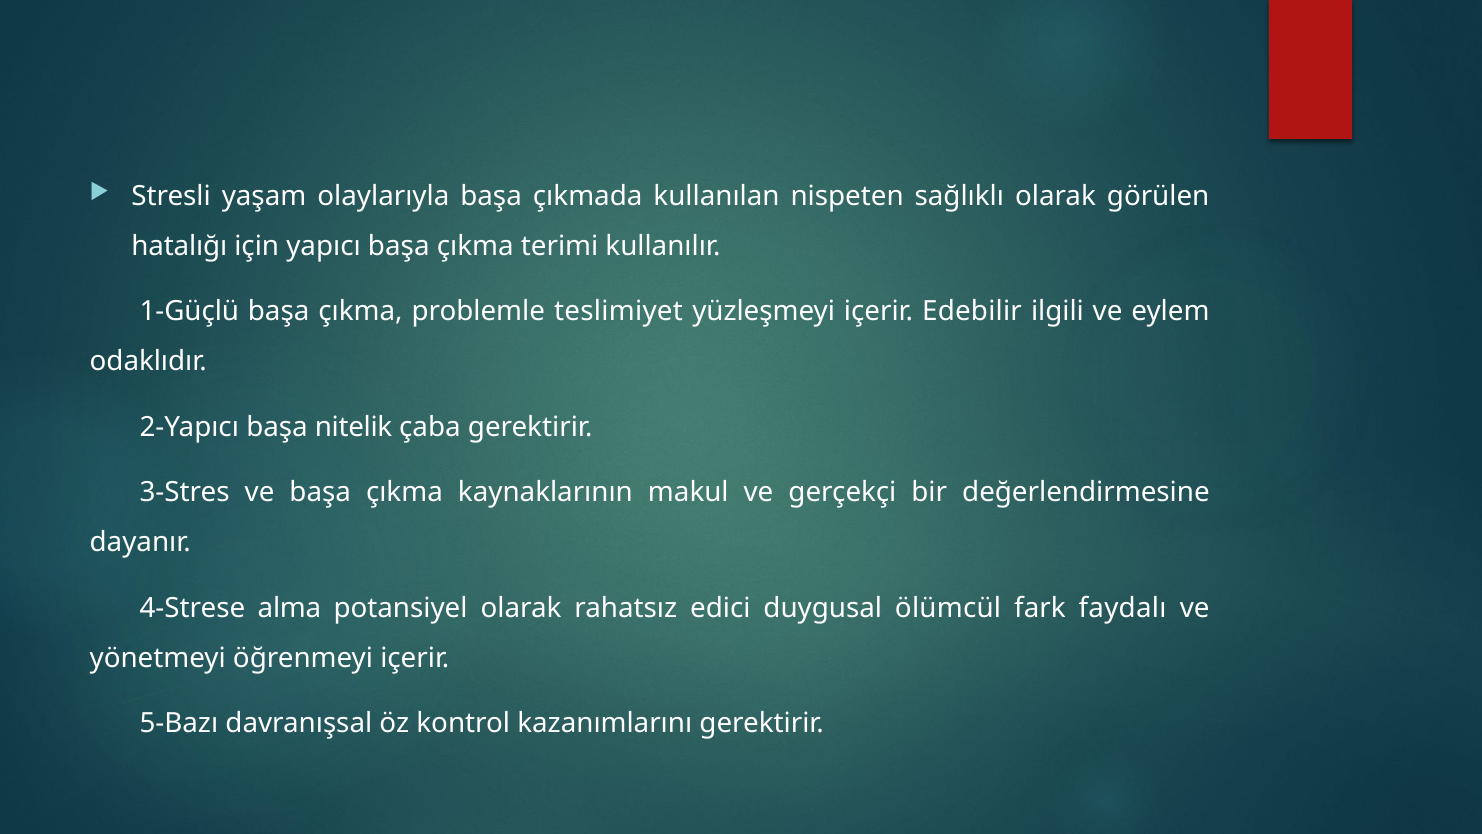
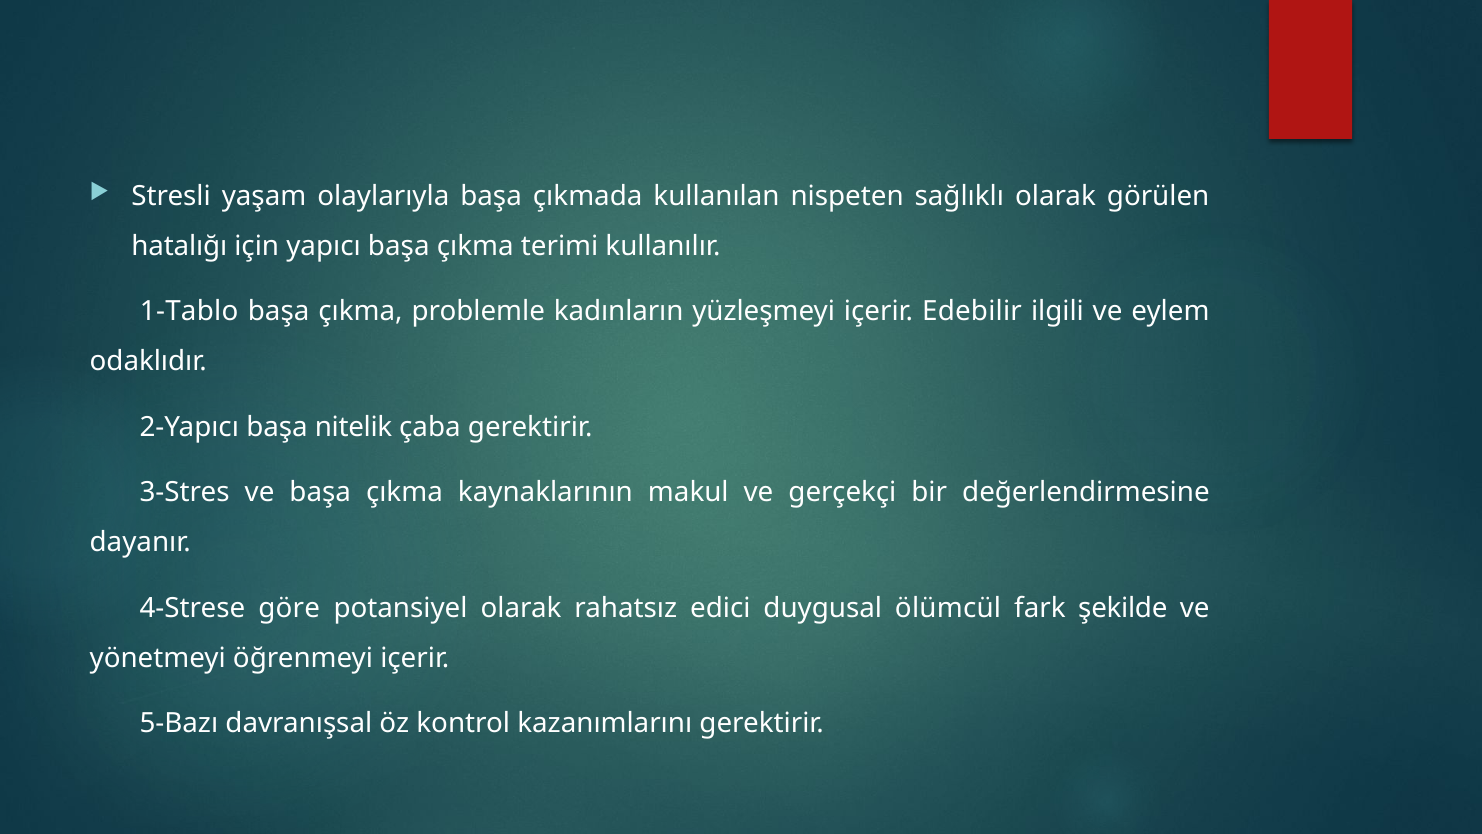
1-Güçlü: 1-Güçlü -> 1-Tablo
teslimiyet: teslimiyet -> kadınların
alma: alma -> göre
faydalı: faydalı -> şekilde
